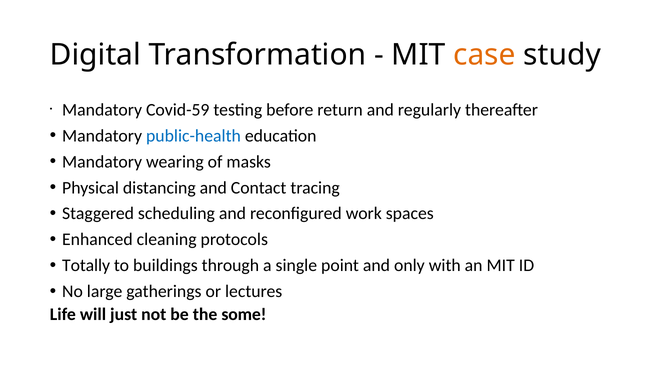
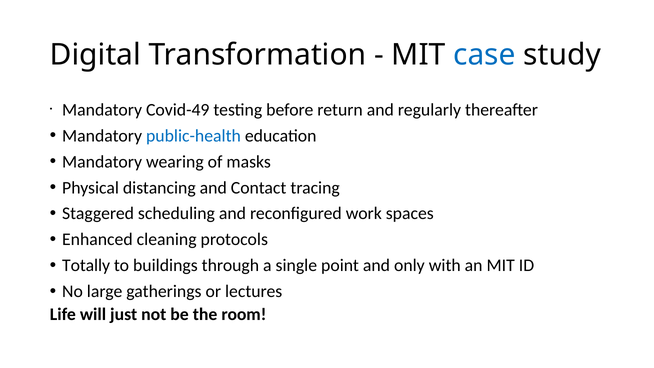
case colour: orange -> blue
Covid-59: Covid-59 -> Covid-49
some: some -> room
